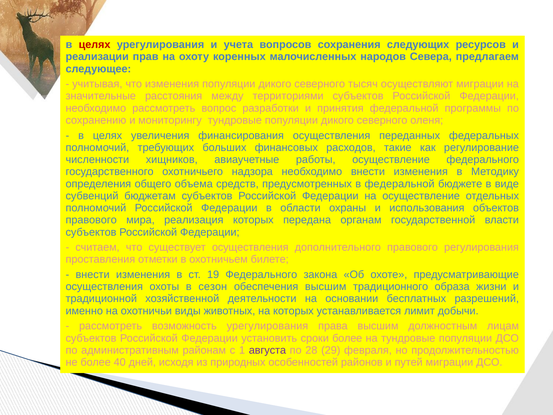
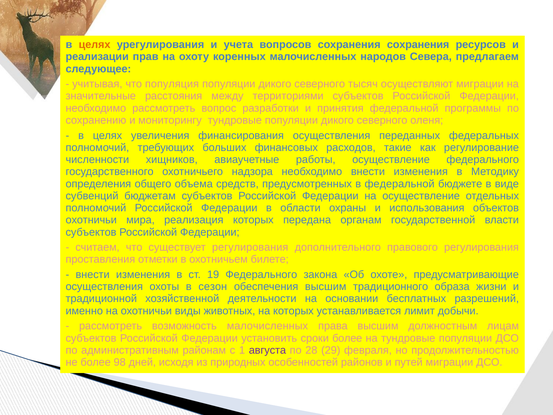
целях at (95, 45) colour: red -> orange
сохранения следующих: следующих -> сохранения
что изменения: изменения -> популяция
правового at (91, 220): правового -> охотничьи
существует осуществления: осуществления -> регулирования
возможность урегулирования: урегулирования -> малочисленных
40: 40 -> 98
